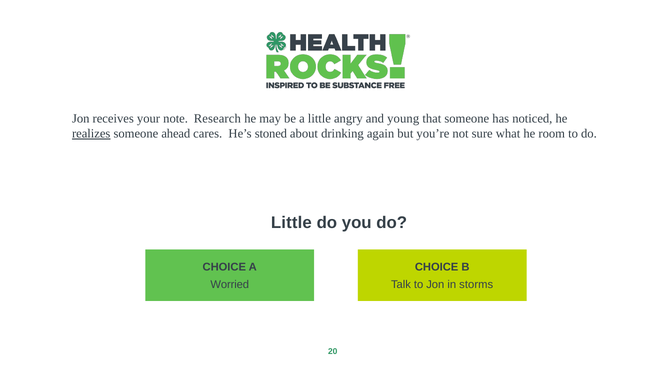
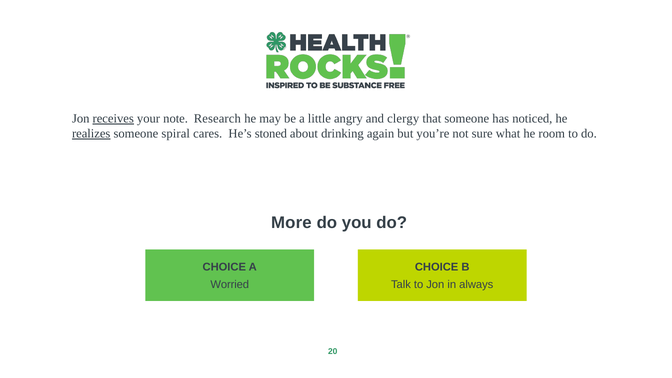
receives underline: none -> present
young: young -> clergy
ahead: ahead -> spiral
Little at (291, 222): Little -> More
storms: storms -> always
